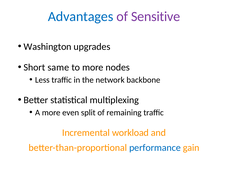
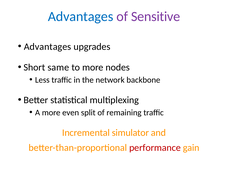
Washington at (48, 47): Washington -> Advantages
workload: workload -> simulator
performance colour: blue -> red
